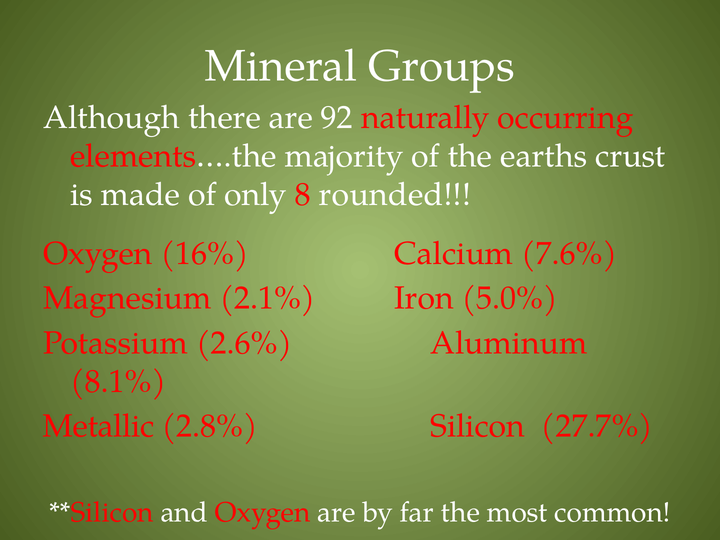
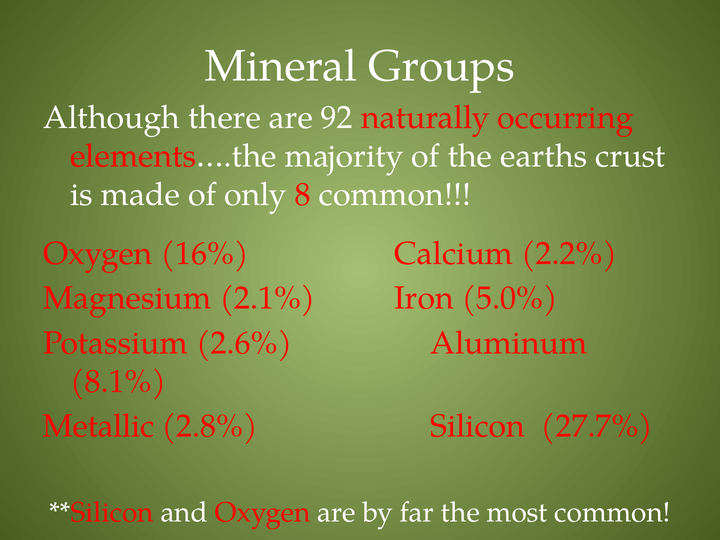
8 rounded: rounded -> common
7.6%: 7.6% -> 2.2%
